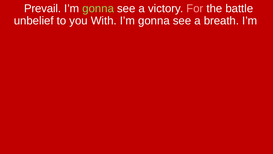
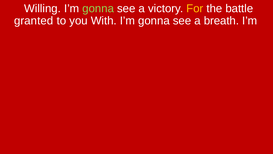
Prevail: Prevail -> Willing
For colour: pink -> yellow
unbelief: unbelief -> granted
